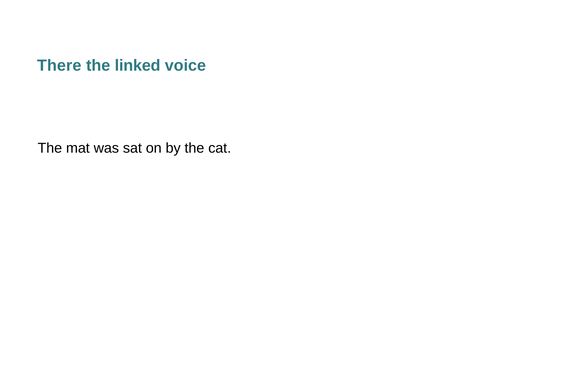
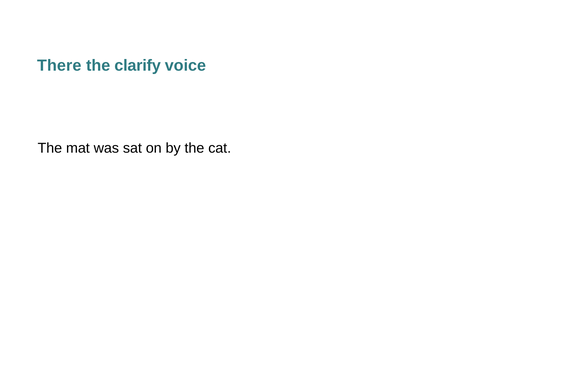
linked: linked -> clarify
